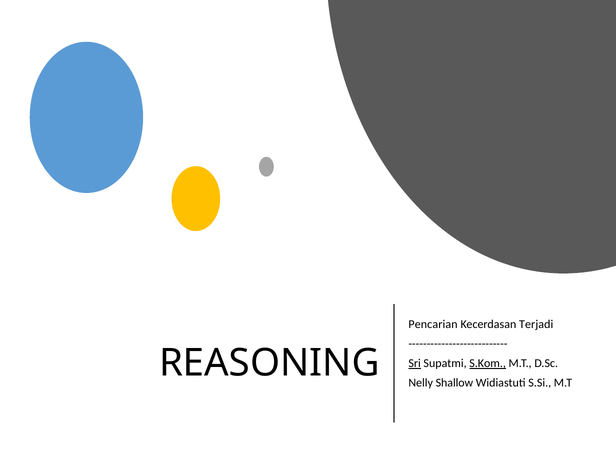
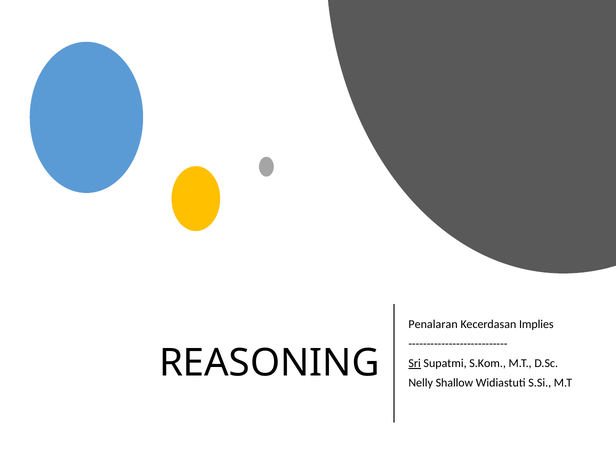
Pencarian: Pencarian -> Penalaran
Terjadi: Terjadi -> Implies
S.Kom underline: present -> none
